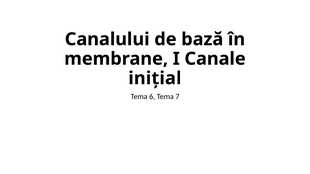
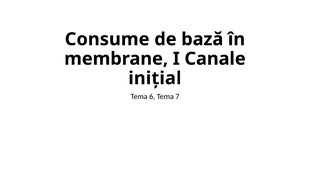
Canalului: Canalului -> Consume
